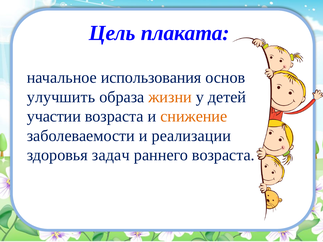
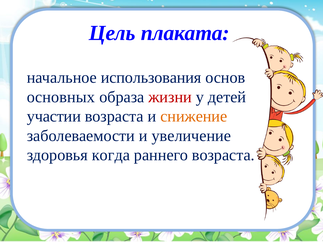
улучшить: улучшить -> основных
жизни colour: orange -> red
реализации: реализации -> увеличение
задач: задач -> когда
